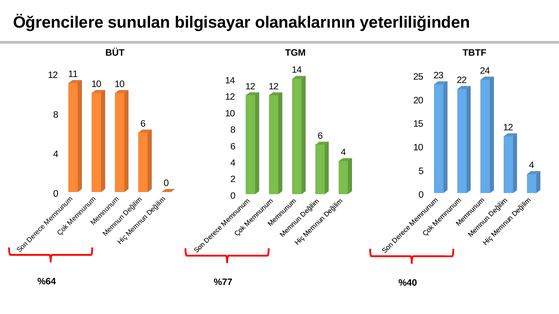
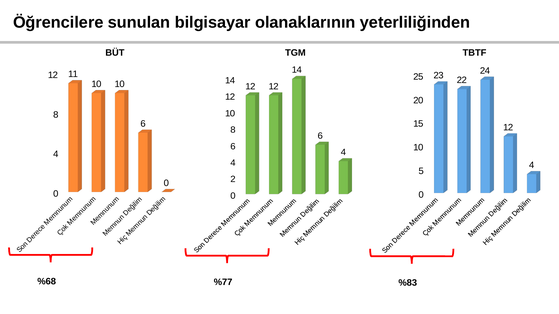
%64: %64 -> %68
%40: %40 -> %83
